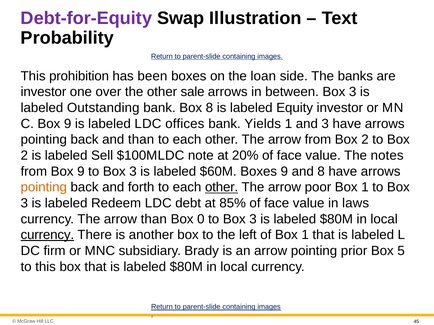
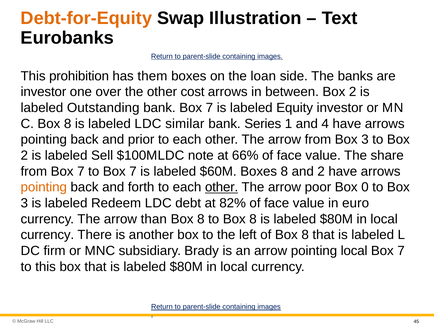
Debt-for-Equity colour: purple -> orange
Probability: Probability -> Eurobanks
been: been -> them
sale: sale -> cost
between Box 3: 3 -> 2
bank Box 8: 8 -> 7
C Box 9: 9 -> 8
offices: offices -> similar
Yields: Yields -> Series
and 3: 3 -> 4
and than: than -> prior
from Box 2: 2 -> 3
20%: 20% -> 66%
notes: notes -> share
from Box 9: 9 -> 7
3 at (133, 172): 3 -> 7
Boxes 9: 9 -> 8
and 8: 8 -> 2
1 at (365, 188): 1 -> 0
85%: 85% -> 82%
laws: laws -> euro
0 at (201, 219): 0 -> 8
3 at (253, 219): 3 -> 8
currency at (47, 235) underline: present -> none
of Box 1: 1 -> 8
pointing prior: prior -> local
5 at (401, 251): 5 -> 7
